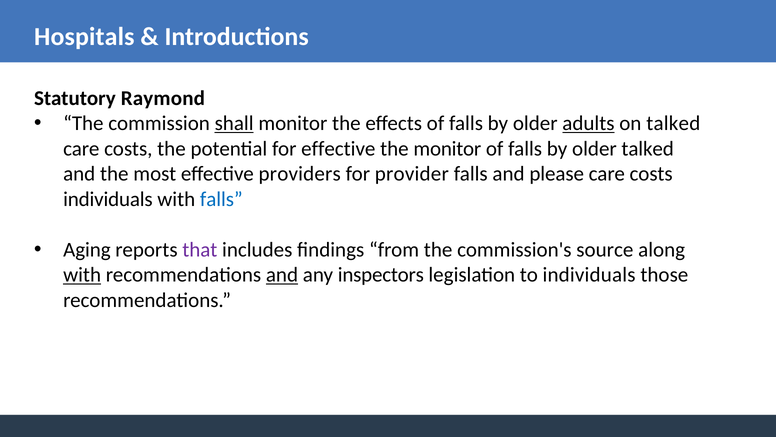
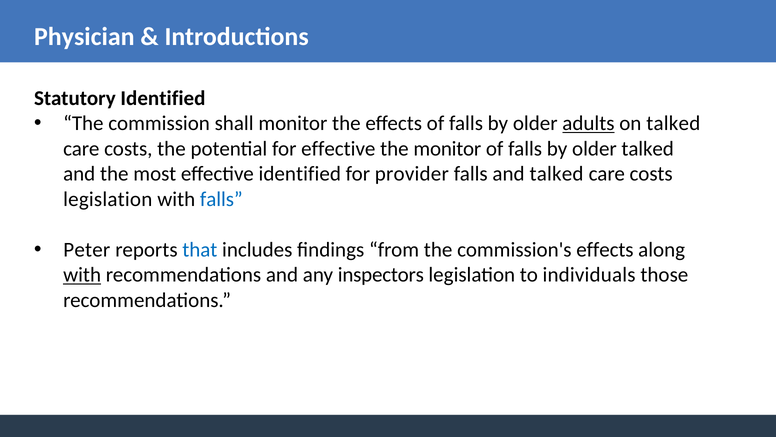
Hospitals: Hospitals -> Physician
Statutory Raymond: Raymond -> Identified
shall underline: present -> none
effective providers: providers -> identified
and please: please -> talked
individuals at (108, 199): individuals -> legislation
Aging: Aging -> Peter
that colour: purple -> blue
commission's source: source -> effects
and at (282, 275) underline: present -> none
